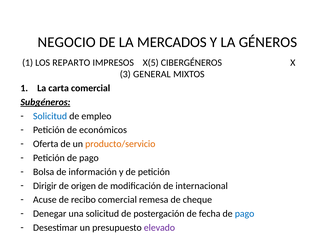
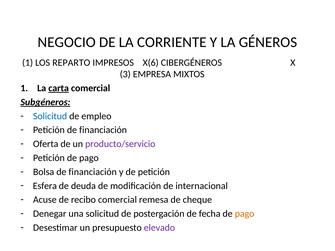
MERCADOS: MERCADOS -> CORRIENTE
X(5: X(5 -> X(6
GENERAL: GENERAL -> EMPRESA
carta underline: none -> present
Petición de económicos: económicos -> financiación
producto/servicio colour: orange -> purple
información at (93, 172): información -> financiación
Dirigir: Dirigir -> Esfera
origen: origen -> deuda
pago at (245, 214) colour: blue -> orange
